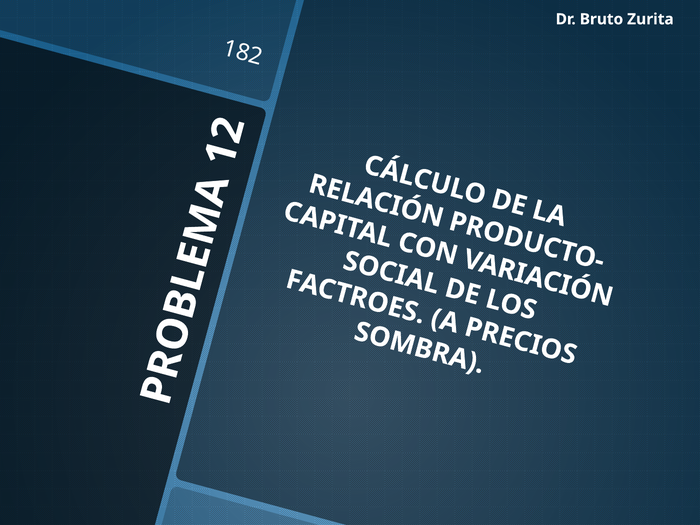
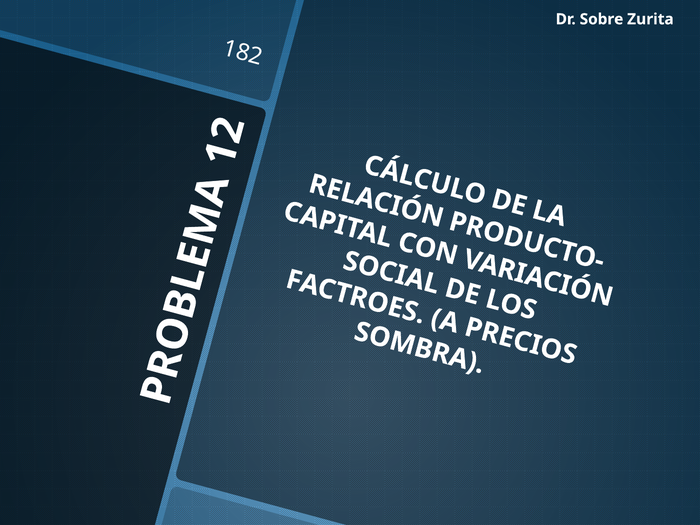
Bruto: Bruto -> Sobre
